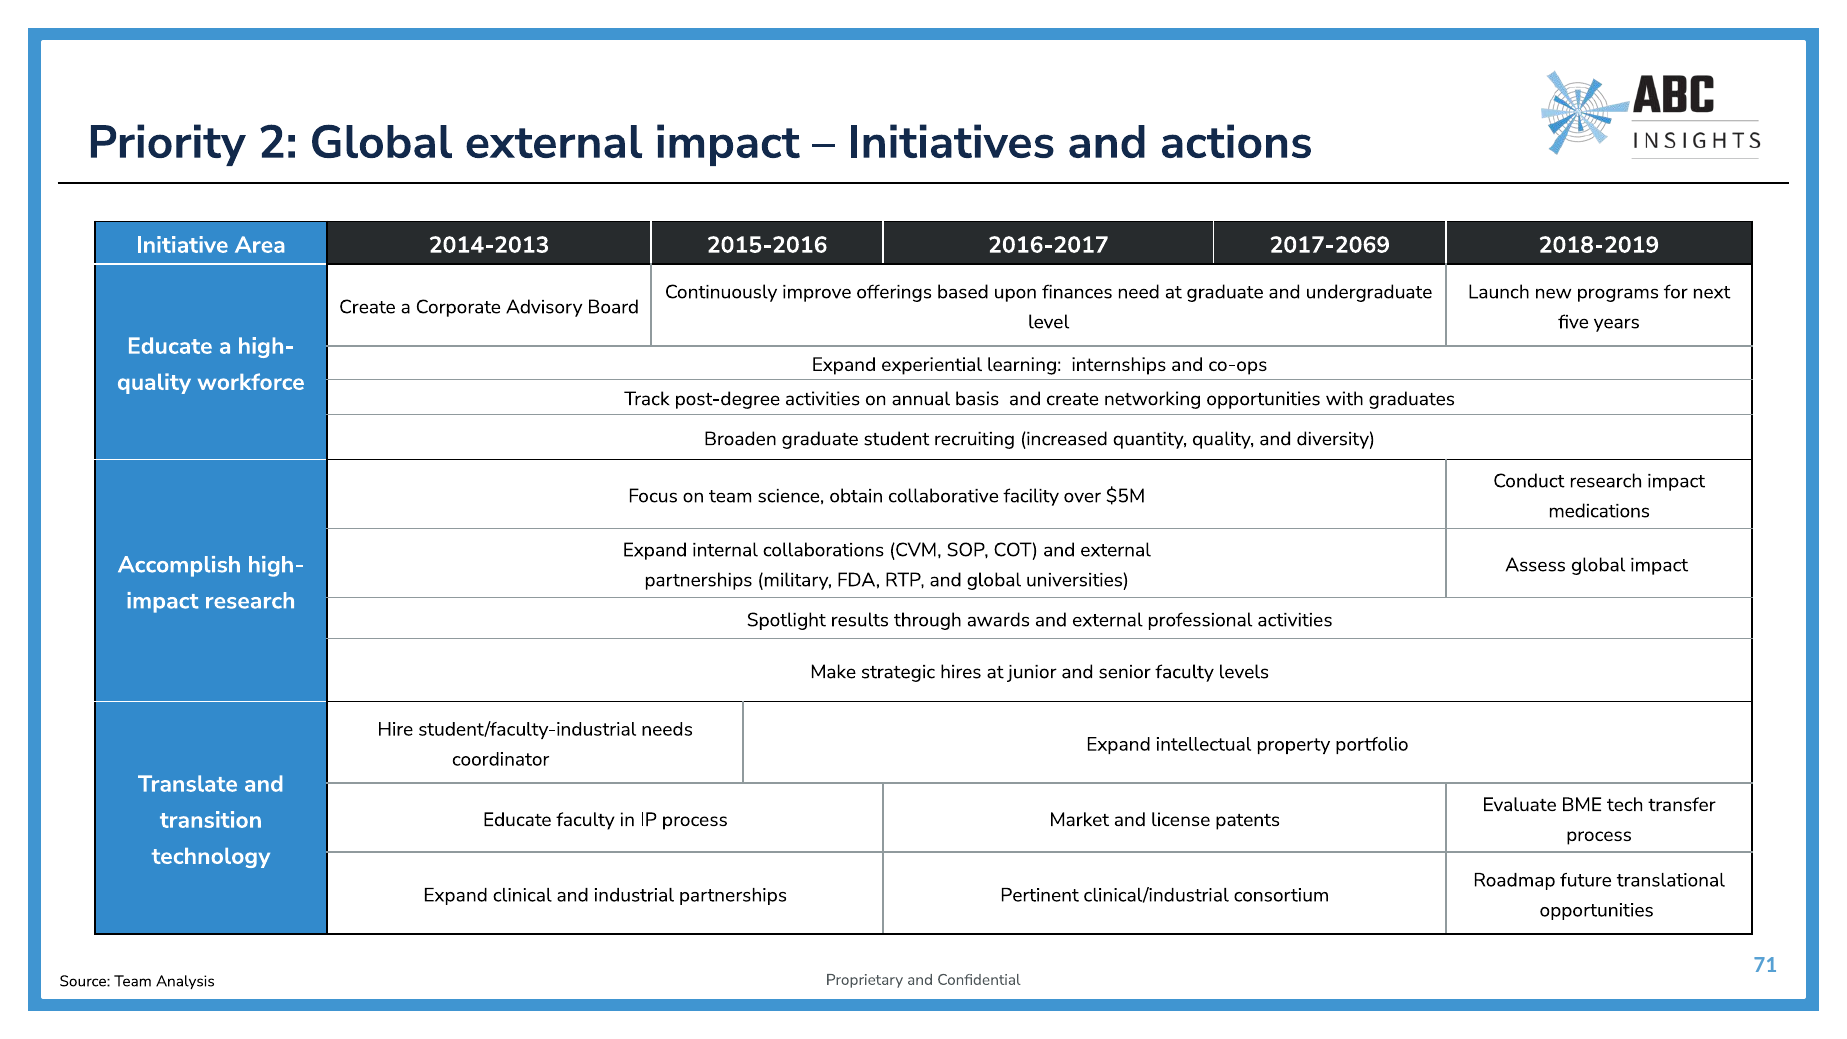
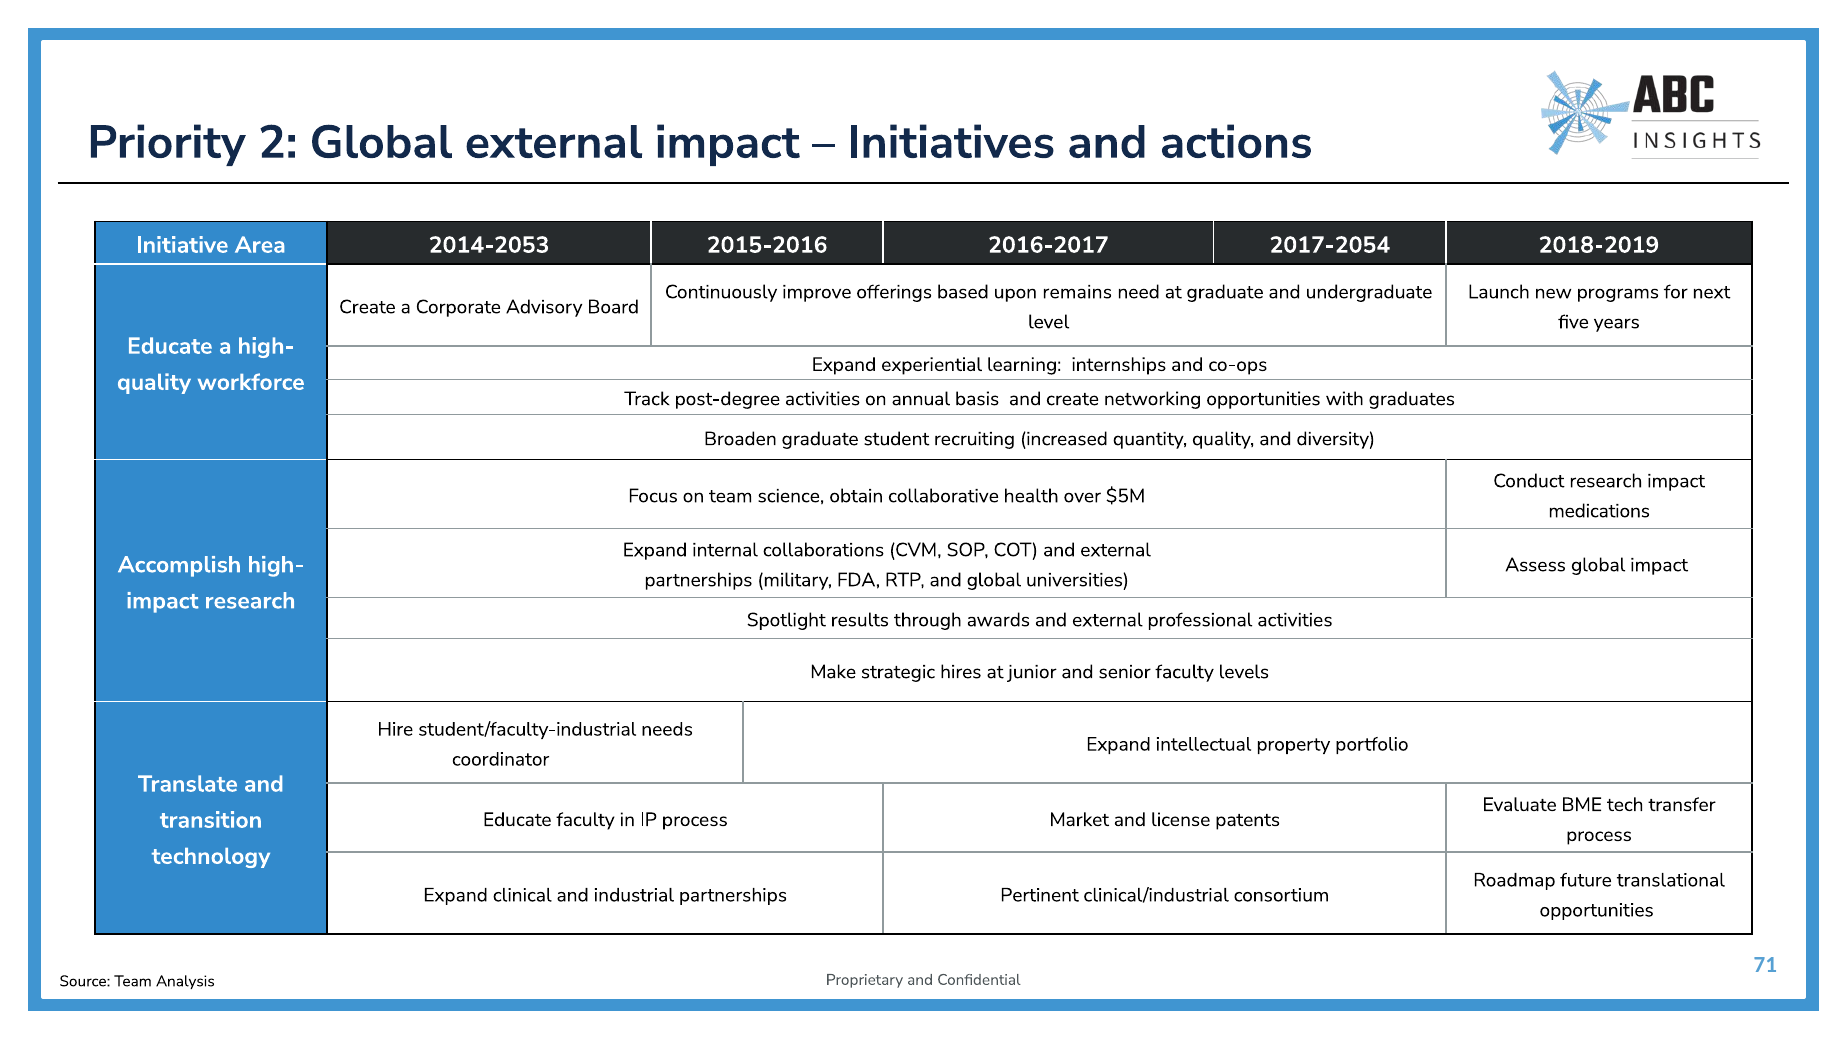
2014-2013: 2014-2013 -> 2014-2053
2017-2069: 2017-2069 -> 2017-2054
finances: finances -> remains
facility: facility -> health
